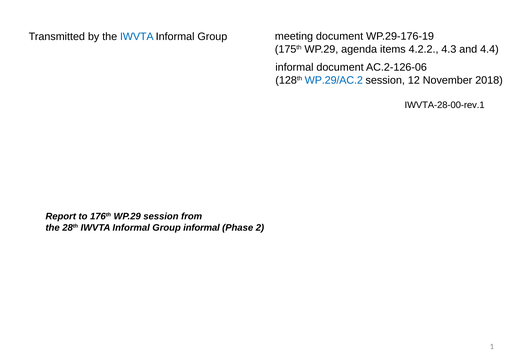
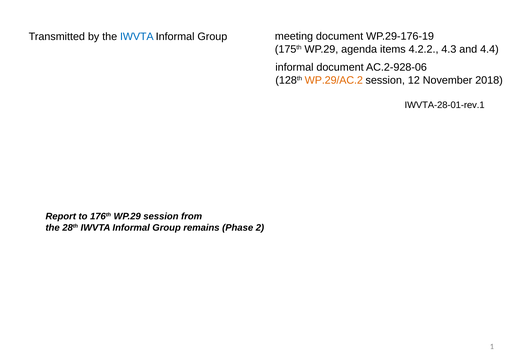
AC.2-126-06: AC.2-126-06 -> AC.2-928-06
WP.29/AC.2 colour: blue -> orange
IWVTA-28-00-rev.1: IWVTA-28-00-rev.1 -> IWVTA-28-01-rev.1
informal at (202, 228): informal -> remains
